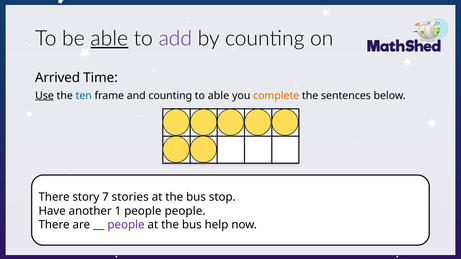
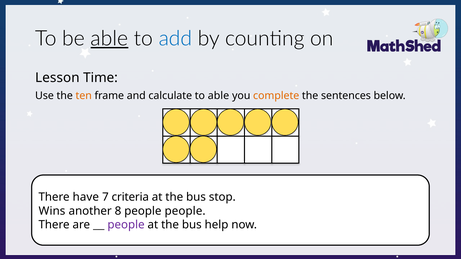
add colour: purple -> blue
Arrived: Arrived -> Lesson
Use underline: present -> none
ten colour: blue -> orange
and counting: counting -> calculate
story: story -> have
stories: stories -> criteria
Have: Have -> Wins
1: 1 -> 8
